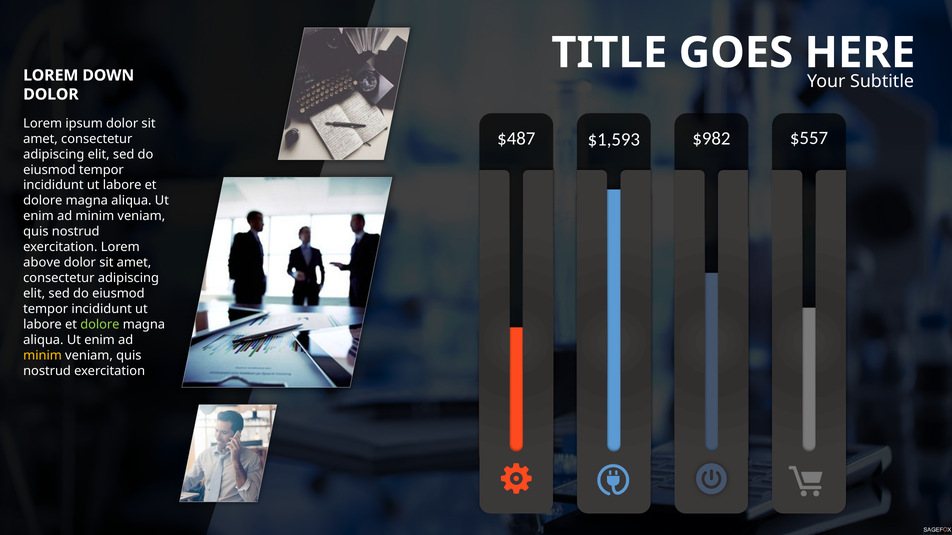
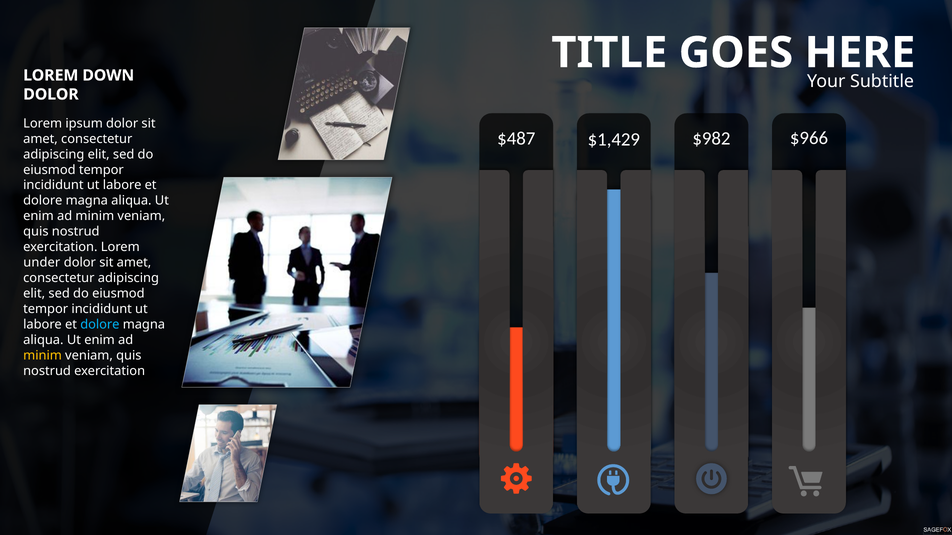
$1,593: $1,593 -> $1,429
$557: $557 -> $966
above: above -> under
dolore at (100, 325) colour: light green -> light blue
